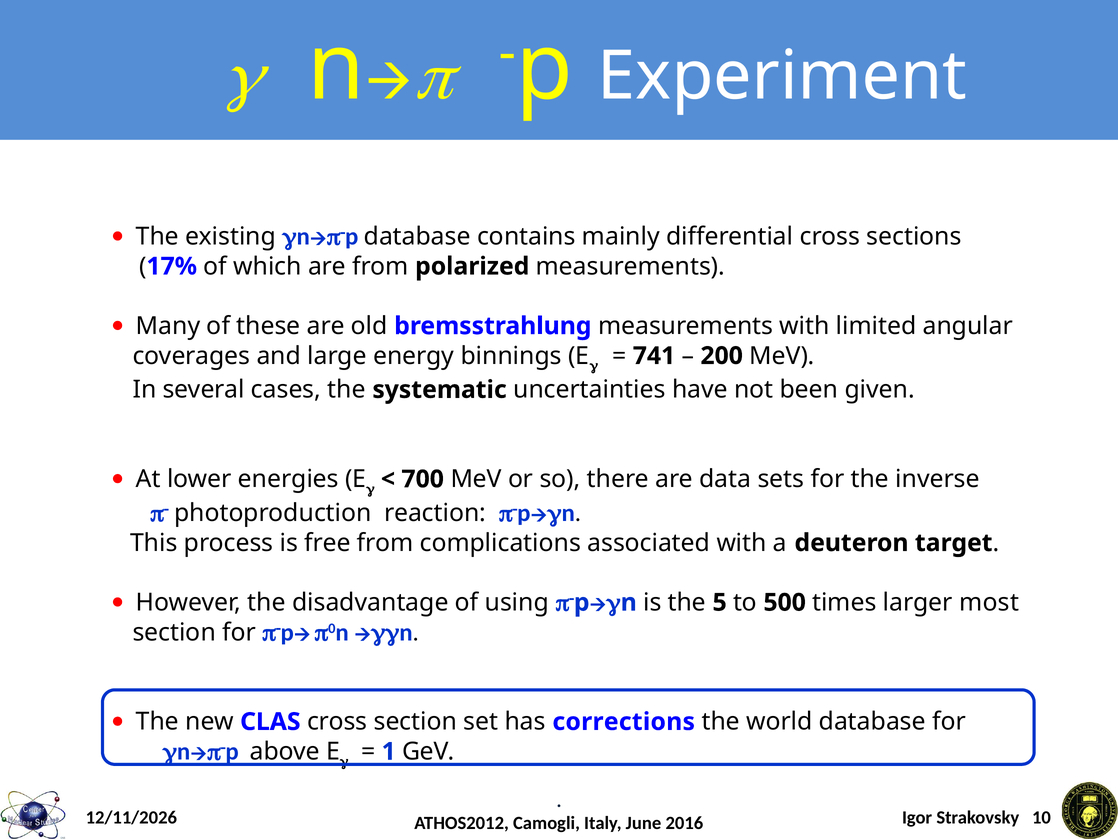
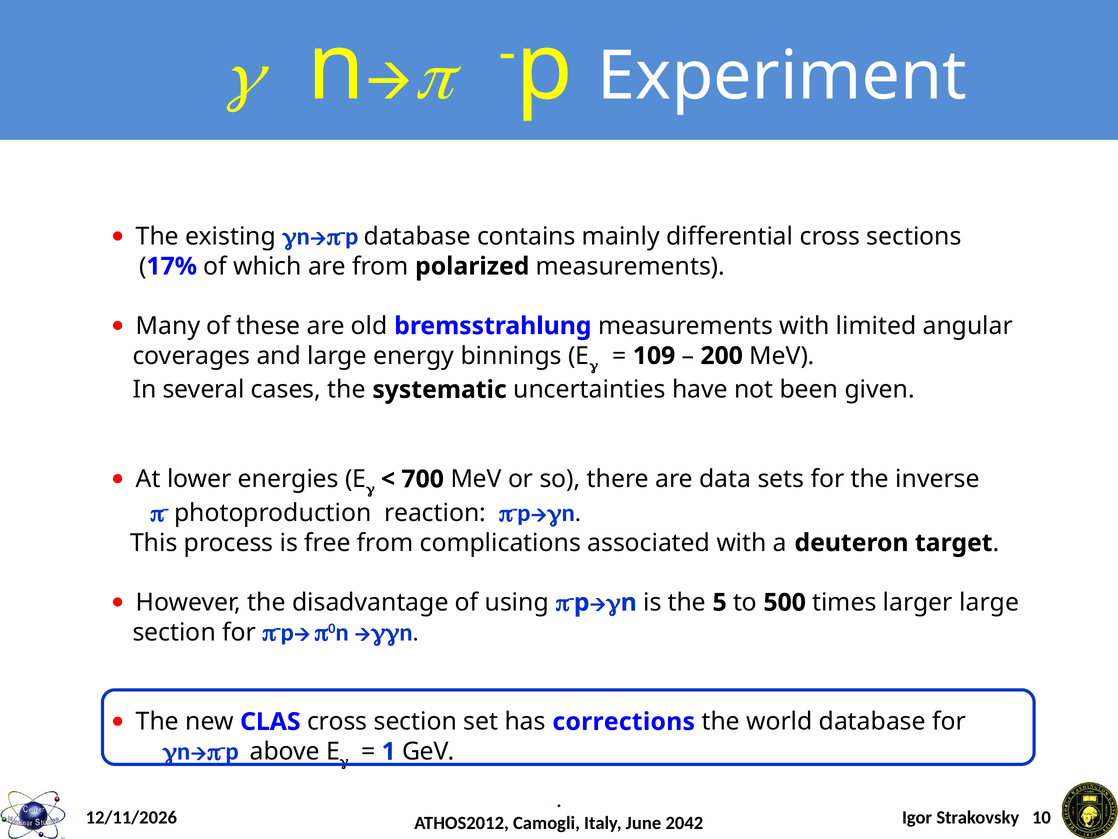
741: 741 -> 109
larger most: most -> large
2016: 2016 -> 2042
